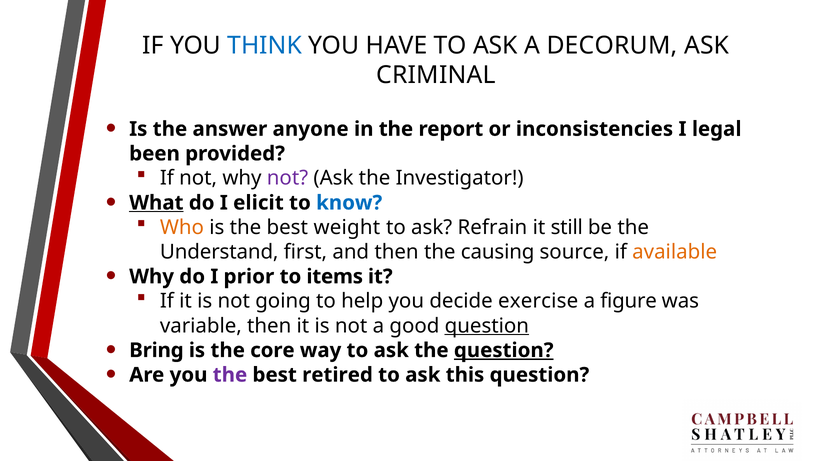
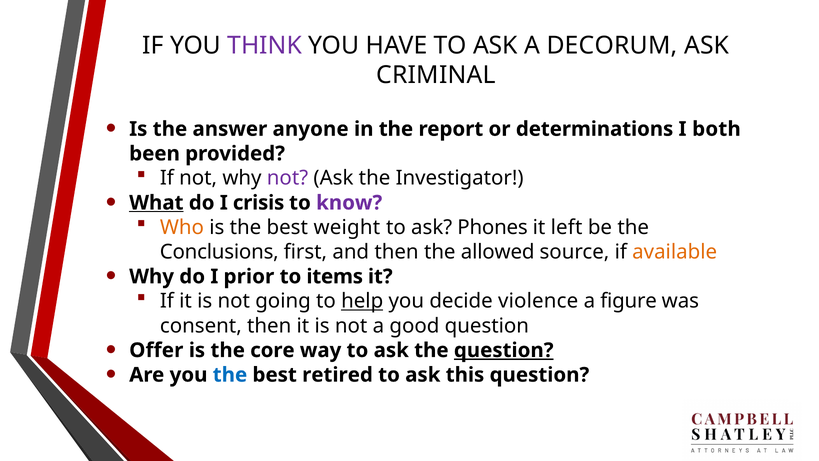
THINK colour: blue -> purple
inconsistencies: inconsistencies -> determinations
legal: legal -> both
elicit: elicit -> crisis
know colour: blue -> purple
Refrain: Refrain -> Phones
still: still -> left
Understand: Understand -> Conclusions
causing: causing -> allowed
help underline: none -> present
exercise: exercise -> violence
variable: variable -> consent
question at (487, 326) underline: present -> none
Bring: Bring -> Offer
the at (230, 375) colour: purple -> blue
